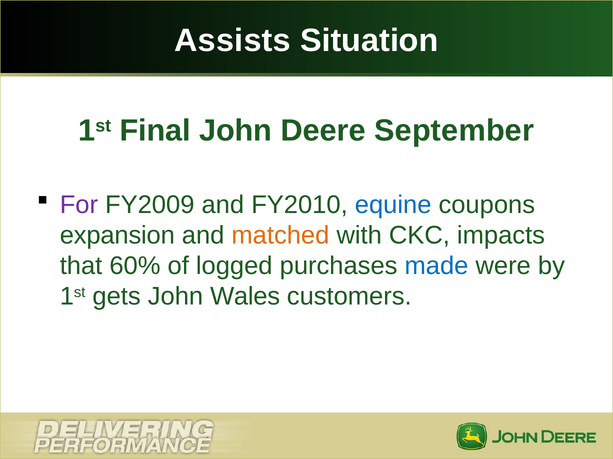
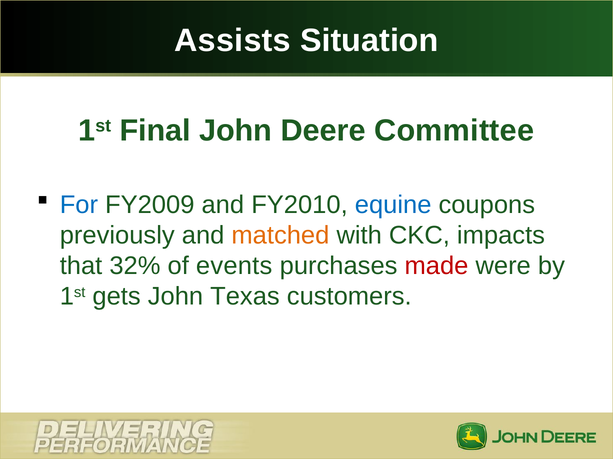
September: September -> Committee
For colour: purple -> blue
expansion: expansion -> previously
60%: 60% -> 32%
logged: logged -> events
made colour: blue -> red
Wales: Wales -> Texas
